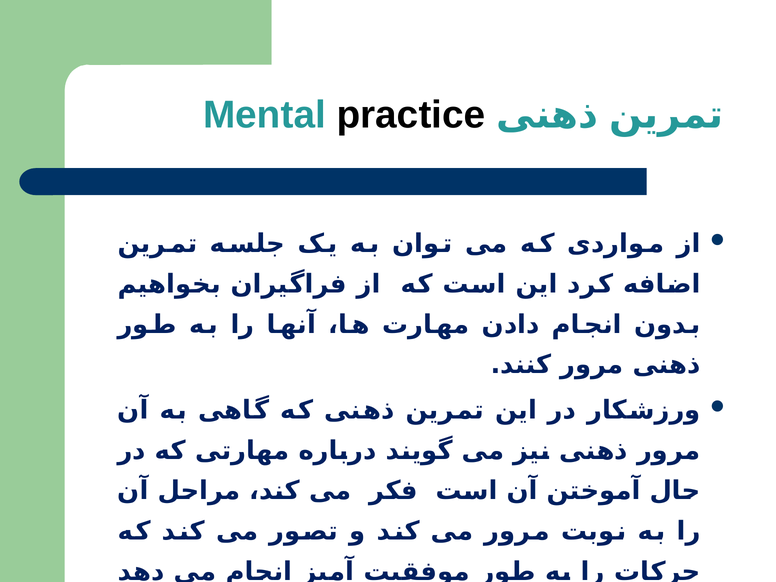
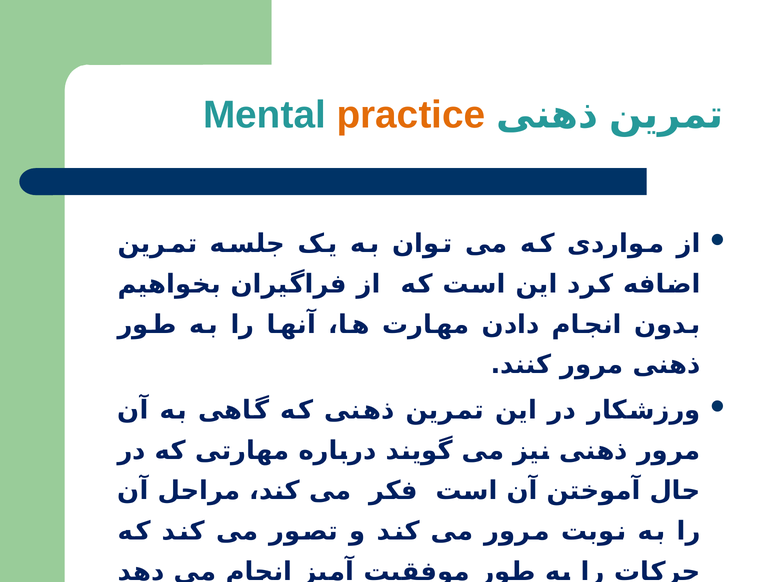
practice colour: black -> orange
